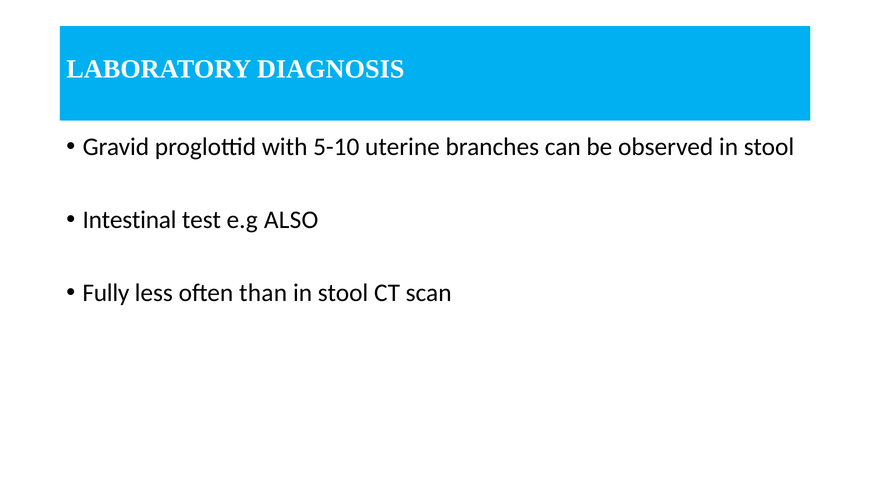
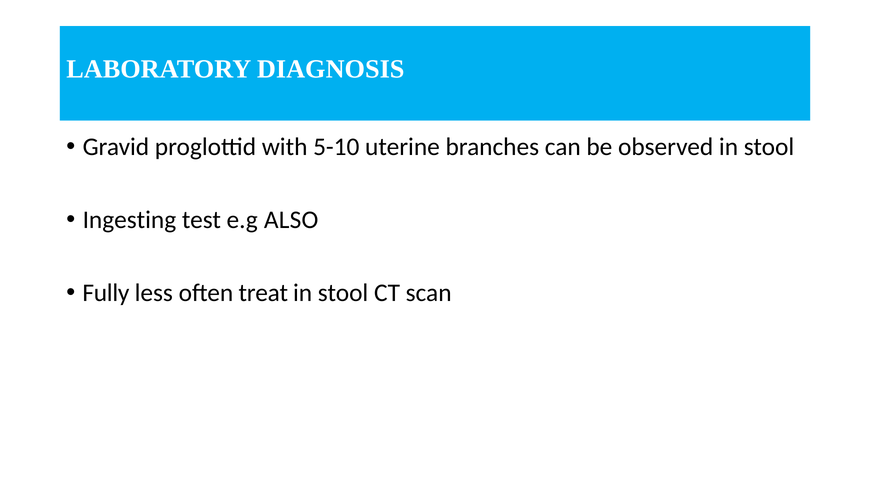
Intestinal: Intestinal -> Ingesting
than: than -> treat
